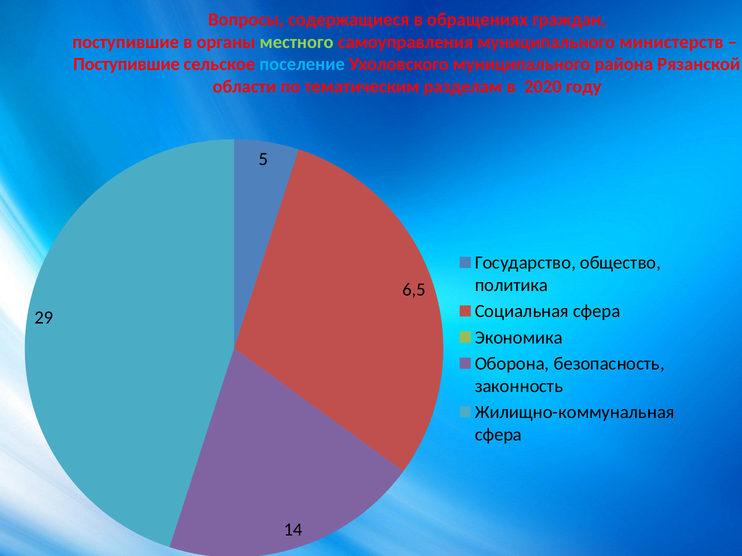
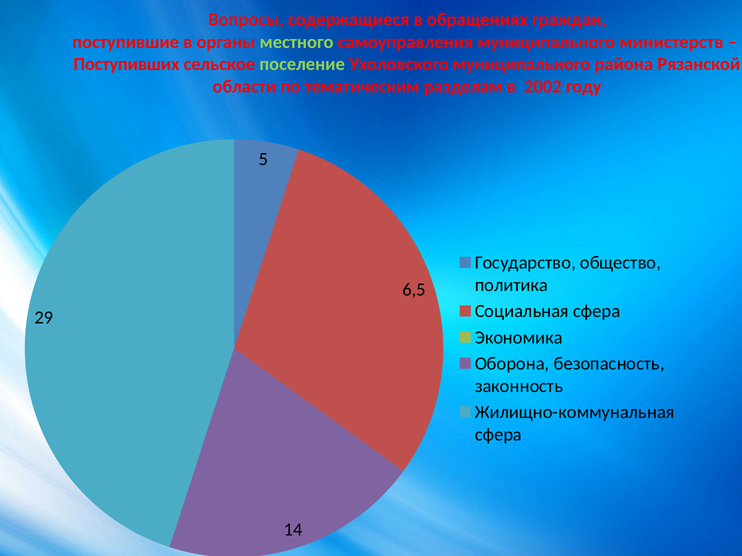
Поступившие at (126, 64): Поступившие -> Поступивших
поселение colour: light blue -> light green
2020: 2020 -> 2002
